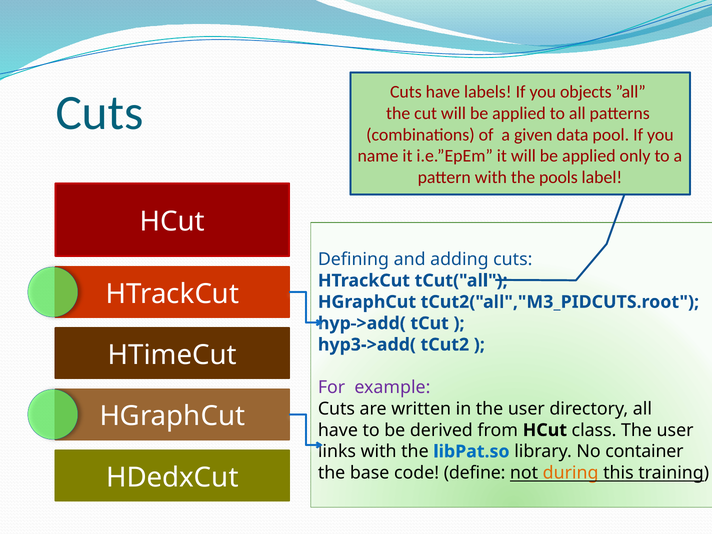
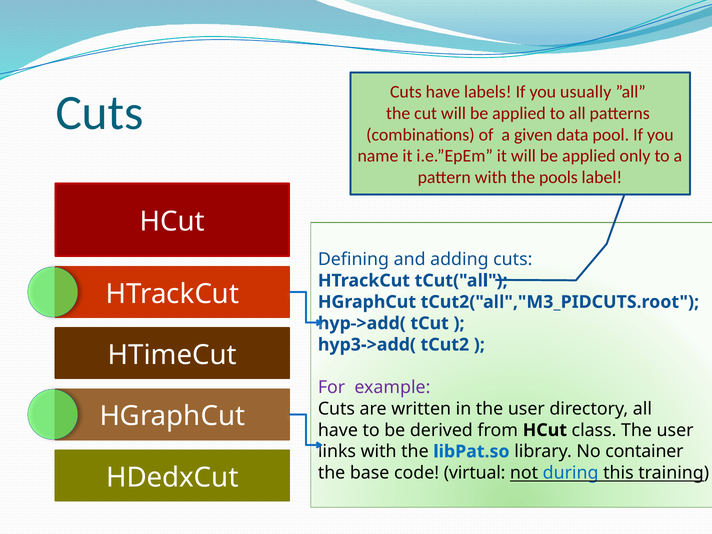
objects: objects -> usually
define: define -> virtual
during colour: orange -> blue
